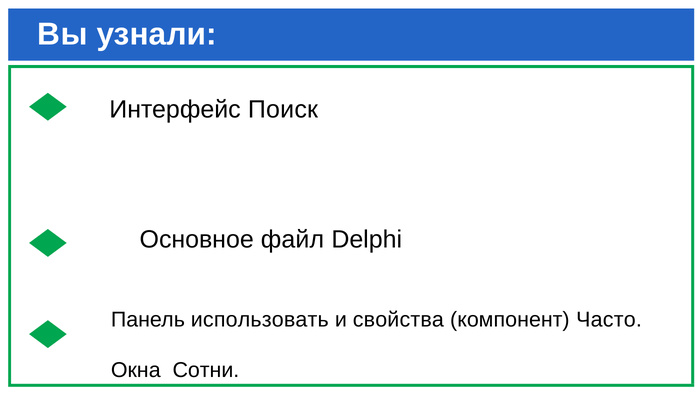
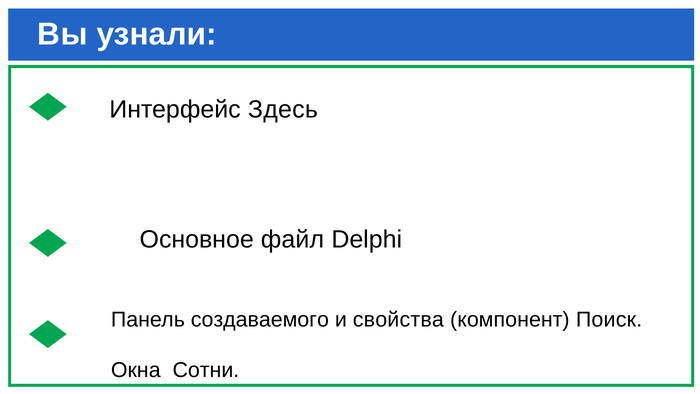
Поиск: Поиск -> Здесь
использовать: использовать -> создаваемого
Часто: Часто -> Поиск
